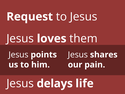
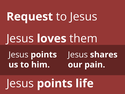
delays at (55, 83): delays -> points
